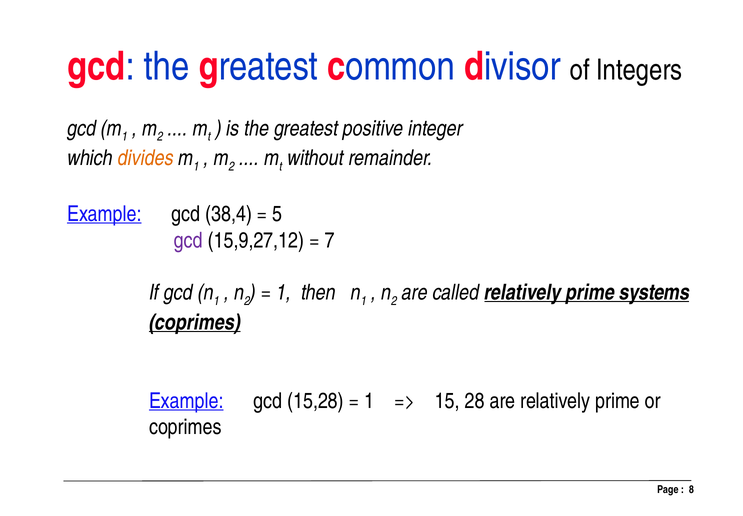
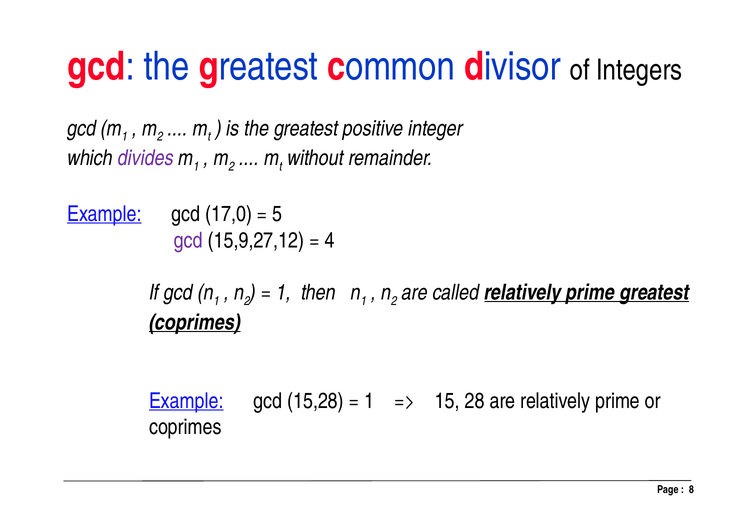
divides colour: orange -> purple
38,4: 38,4 -> 17,0
7: 7 -> 4
prime systems: systems -> greatest
